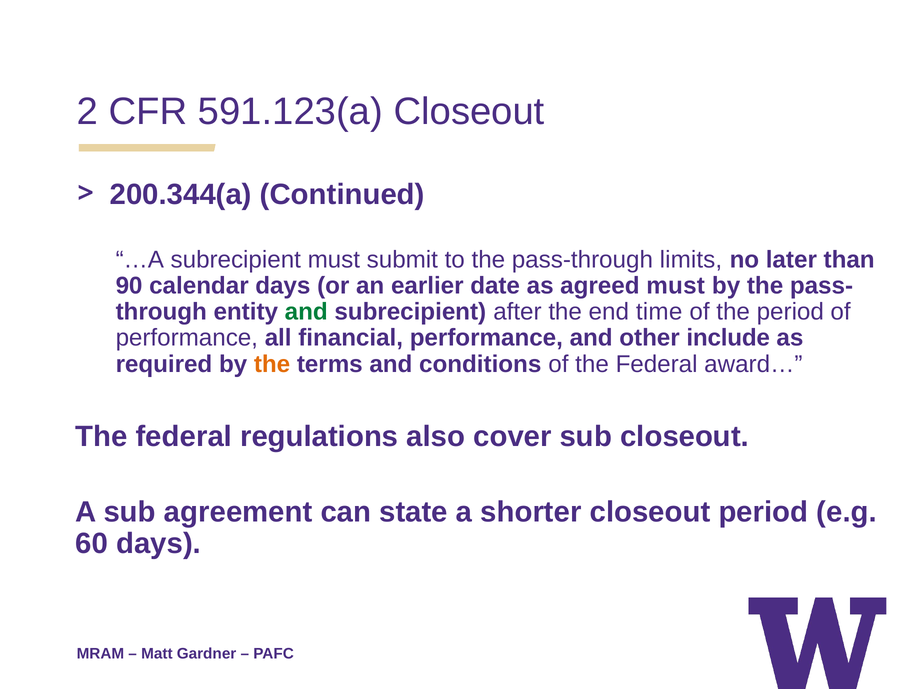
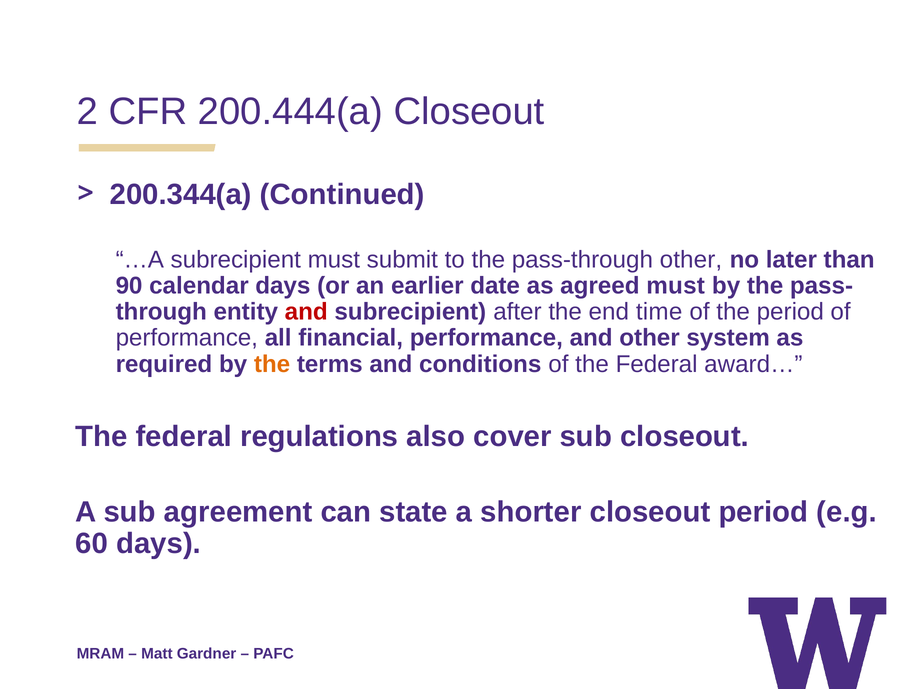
591.123(a: 591.123(a -> 200.444(a
pass-through limits: limits -> other
and at (306, 312) colour: green -> red
include: include -> system
